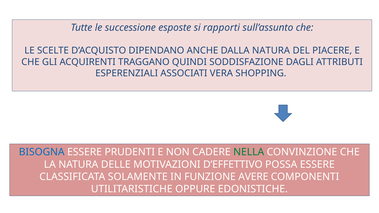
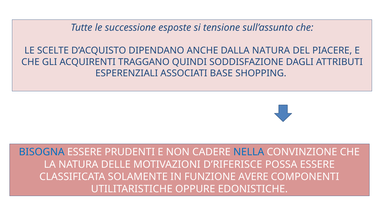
rapporti: rapporti -> tensione
VERA: VERA -> BASE
NELLA colour: green -> blue
D’EFFETTIVO: D’EFFETTIVO -> D’RIFERISCE
